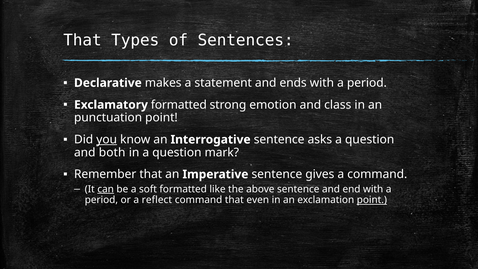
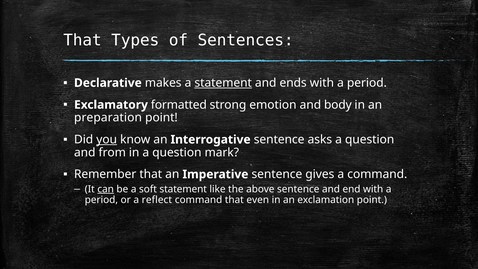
statement at (223, 83) underline: none -> present
class: class -> body
punctuation: punctuation -> preparation
both: both -> from
soft formatted: formatted -> statement
point at (372, 200) underline: present -> none
